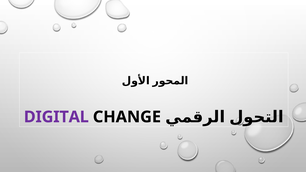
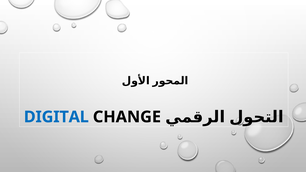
DIGITAL colour: purple -> blue
